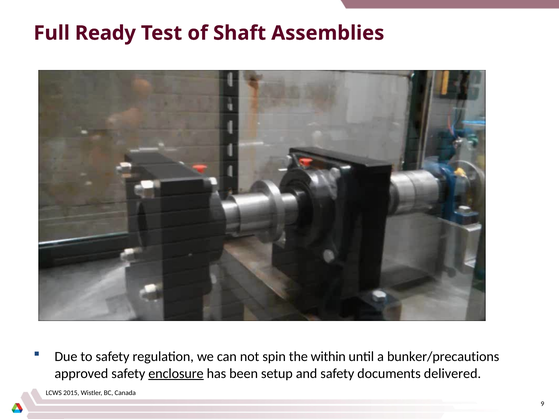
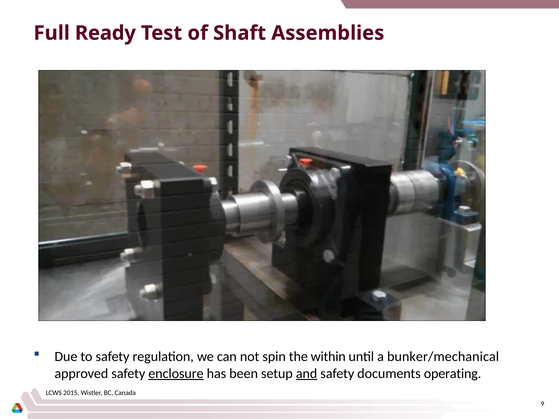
bunker/precautions: bunker/precautions -> bunker/mechanical
and underline: none -> present
delivered: delivered -> operating
